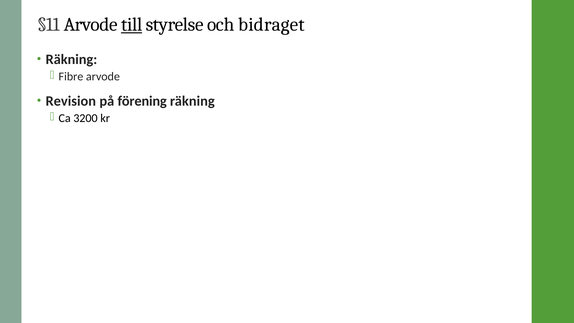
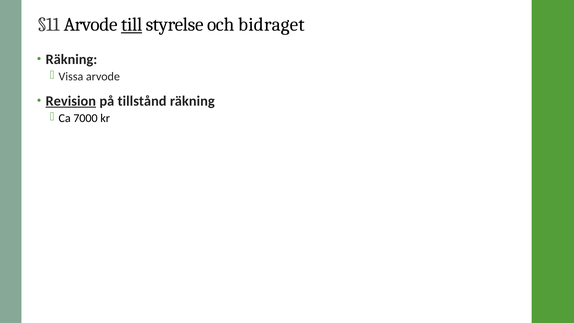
Fibre: Fibre -> Vissa
Revision underline: none -> present
förening: förening -> tillstånd
3200: 3200 -> 7000
